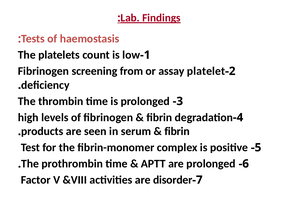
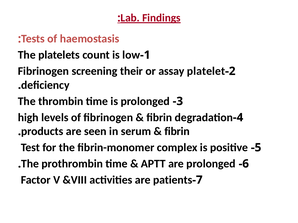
from: from -> their
disorder: disorder -> patients
